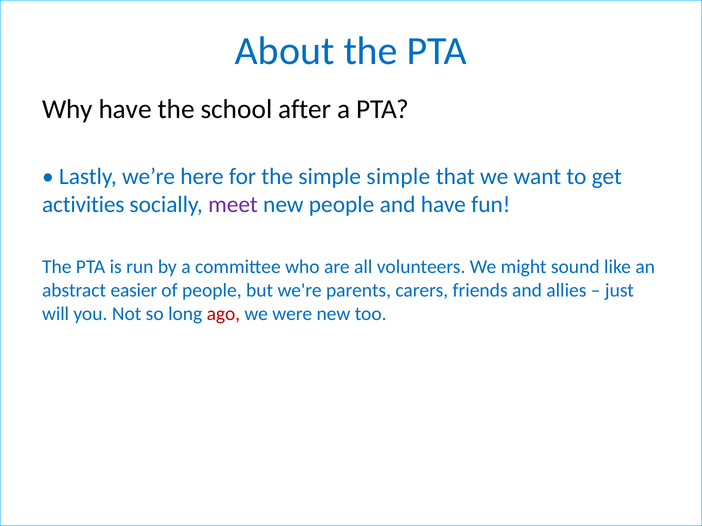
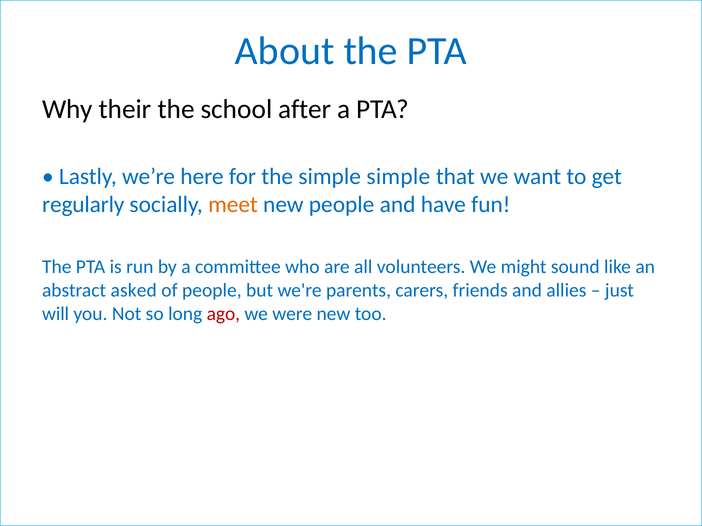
Why have: have -> their
activities: activities -> regularly
meet colour: purple -> orange
easier: easier -> asked
